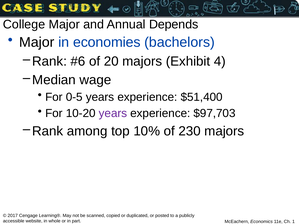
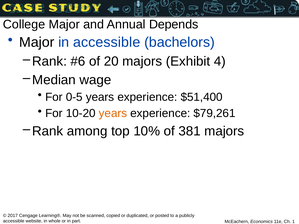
in economies: economies -> accessible
years at (113, 113) colour: purple -> orange
$97,703: $97,703 -> $79,261
230: 230 -> 381
